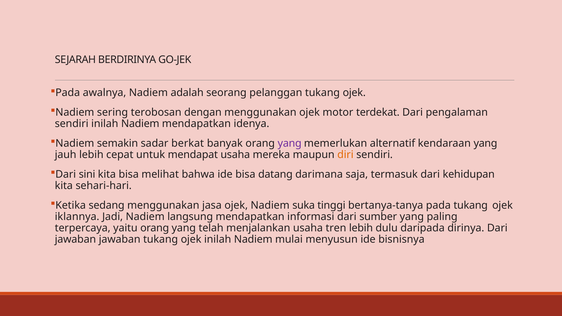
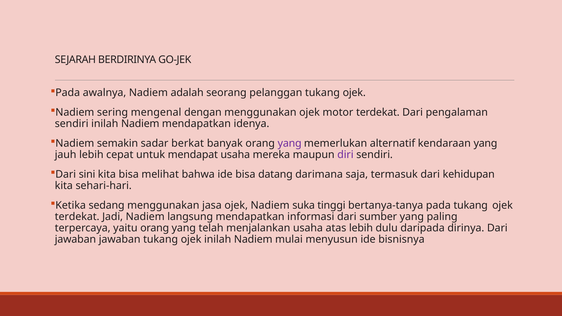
terobosan: terobosan -> mengenal
diri colour: orange -> purple
iklannya at (77, 217): iklannya -> terdekat
tren: tren -> atas
